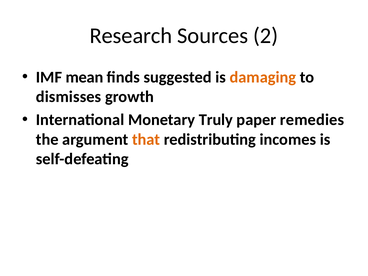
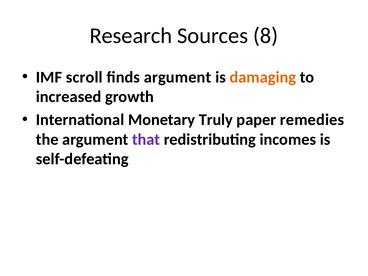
2: 2 -> 8
mean: mean -> scroll
finds suggested: suggested -> argument
dismisses: dismisses -> increased
that colour: orange -> purple
